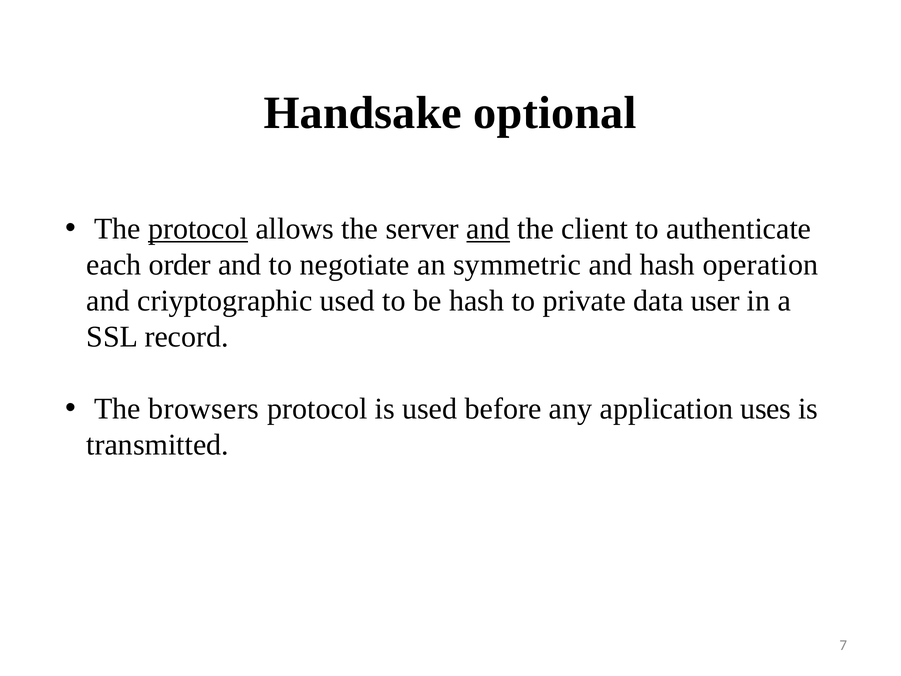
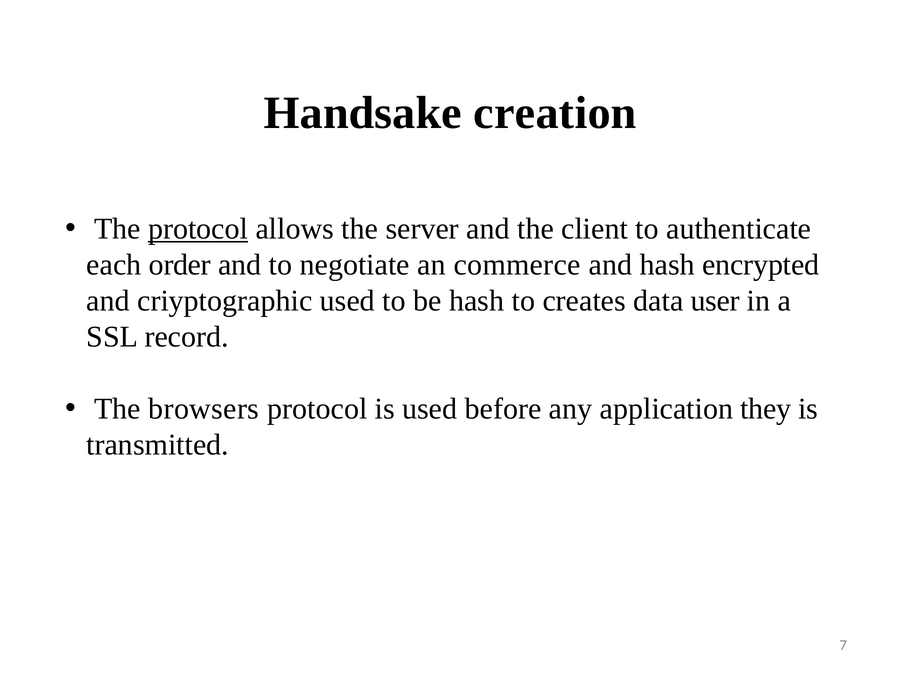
optional: optional -> creation
and at (488, 229) underline: present -> none
symmetric: symmetric -> commerce
operation: operation -> encrypted
private: private -> creates
uses: uses -> they
